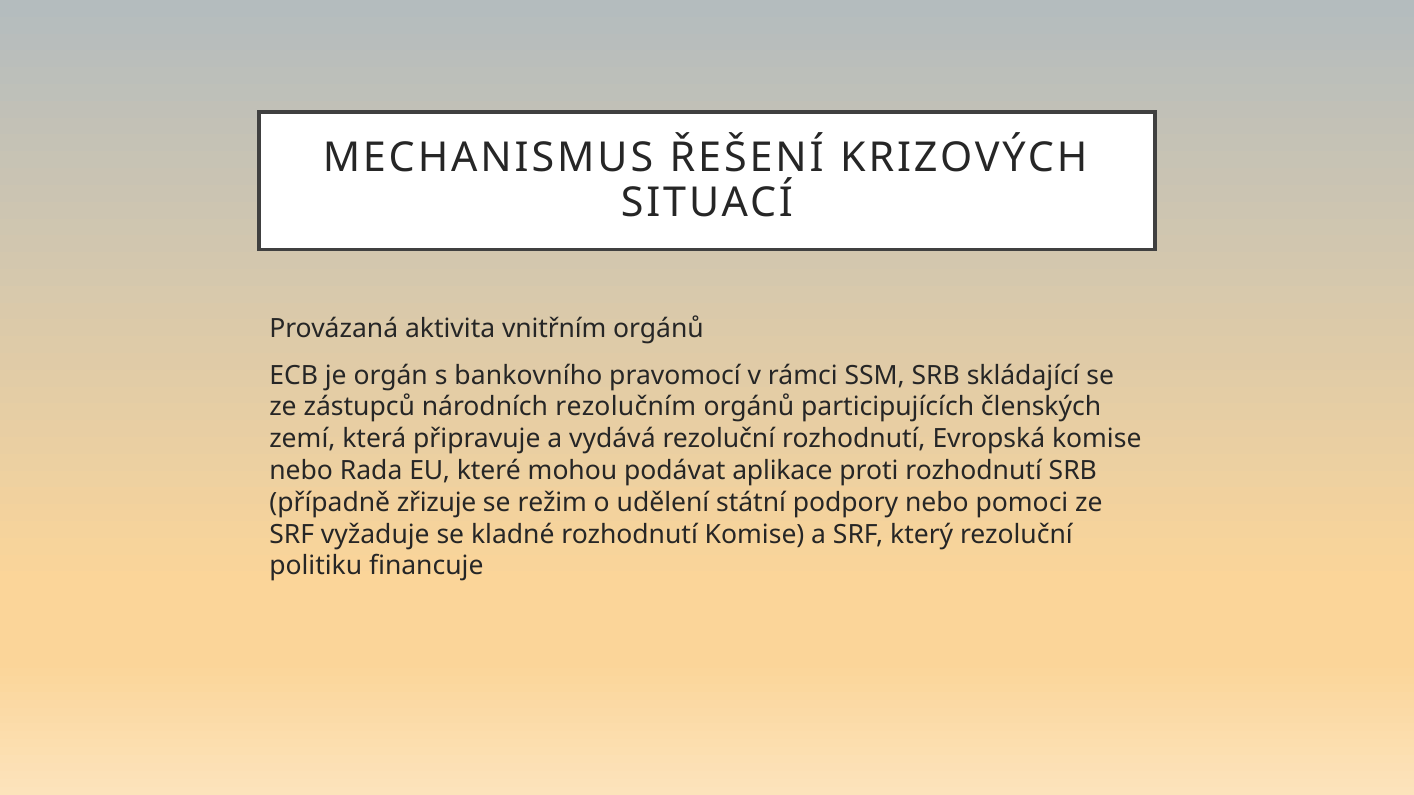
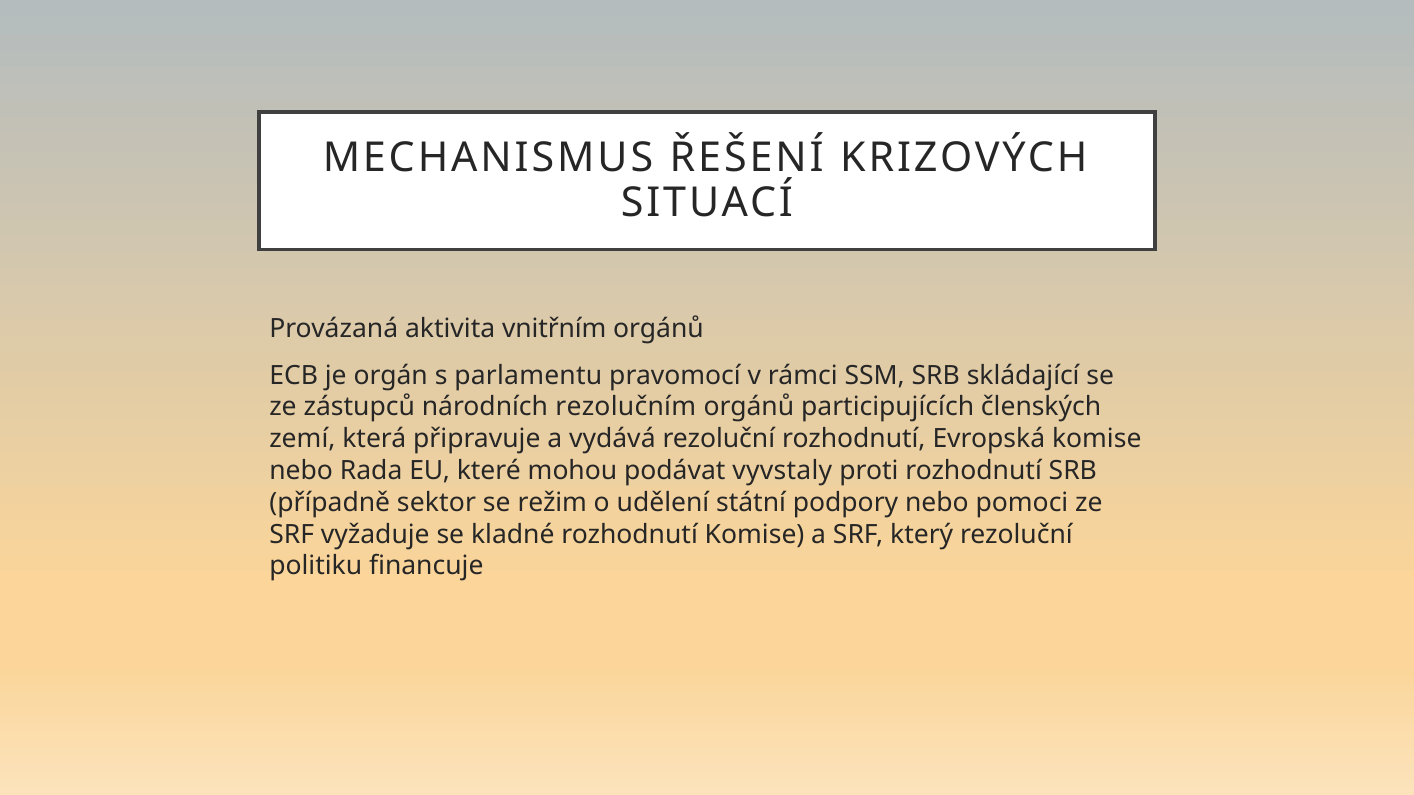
bankovního: bankovního -> parlamentu
aplikace: aplikace -> vyvstaly
zřizuje: zřizuje -> sektor
